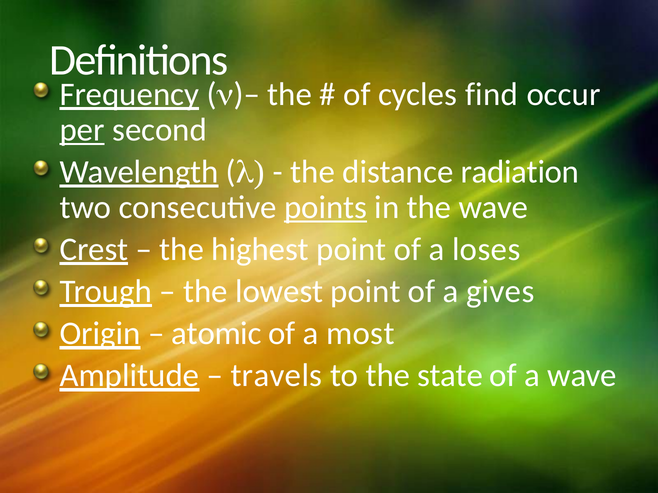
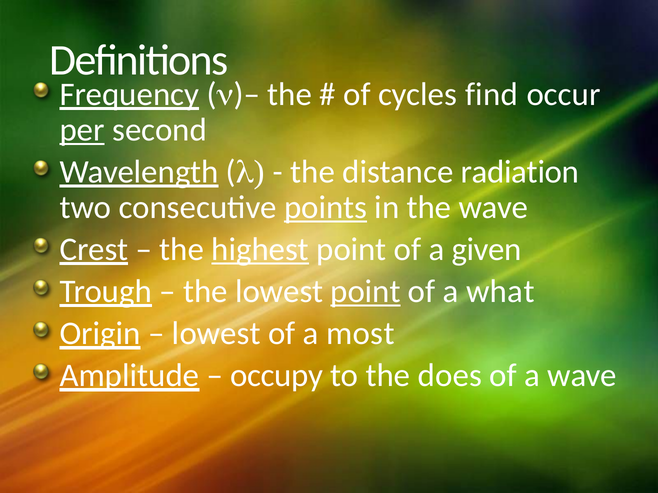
highest underline: none -> present
loses: loses -> given
point at (365, 292) underline: none -> present
gives: gives -> what
atomic at (217, 334): atomic -> lowest
travels: travels -> occupy
state: state -> does
